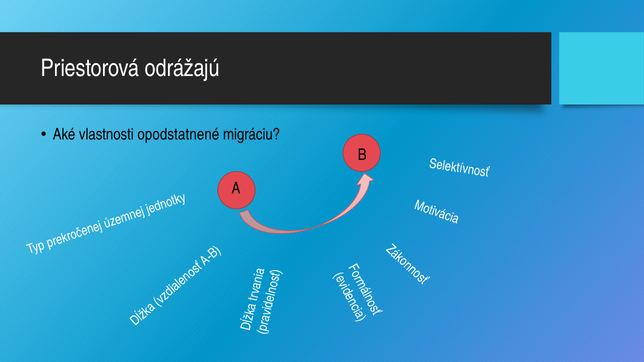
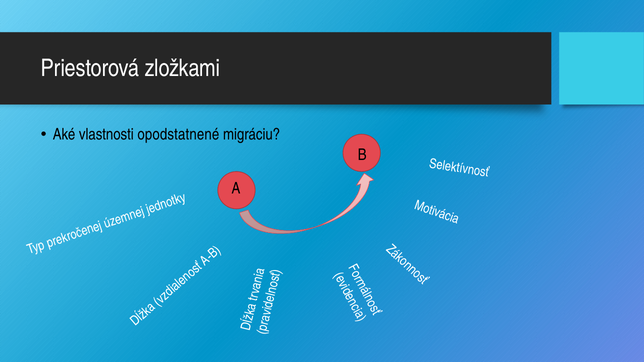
odrážajú: odrážajú -> zložkami
